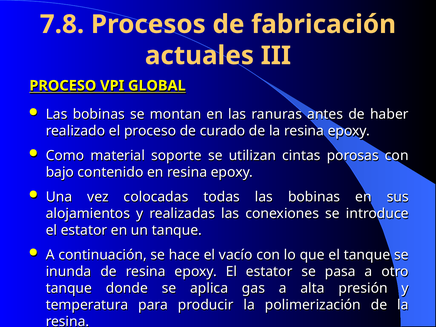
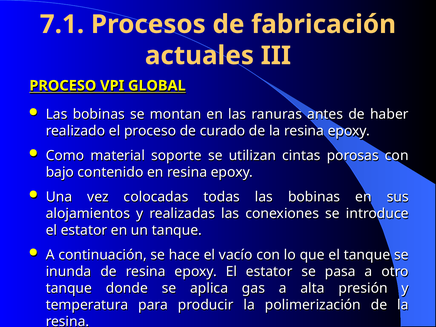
7.8: 7.8 -> 7.1
